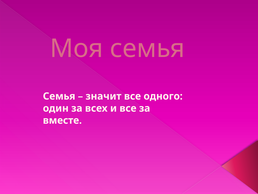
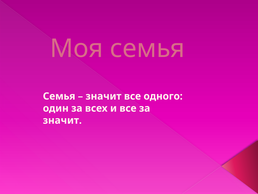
вместе at (62, 120): вместе -> значит
